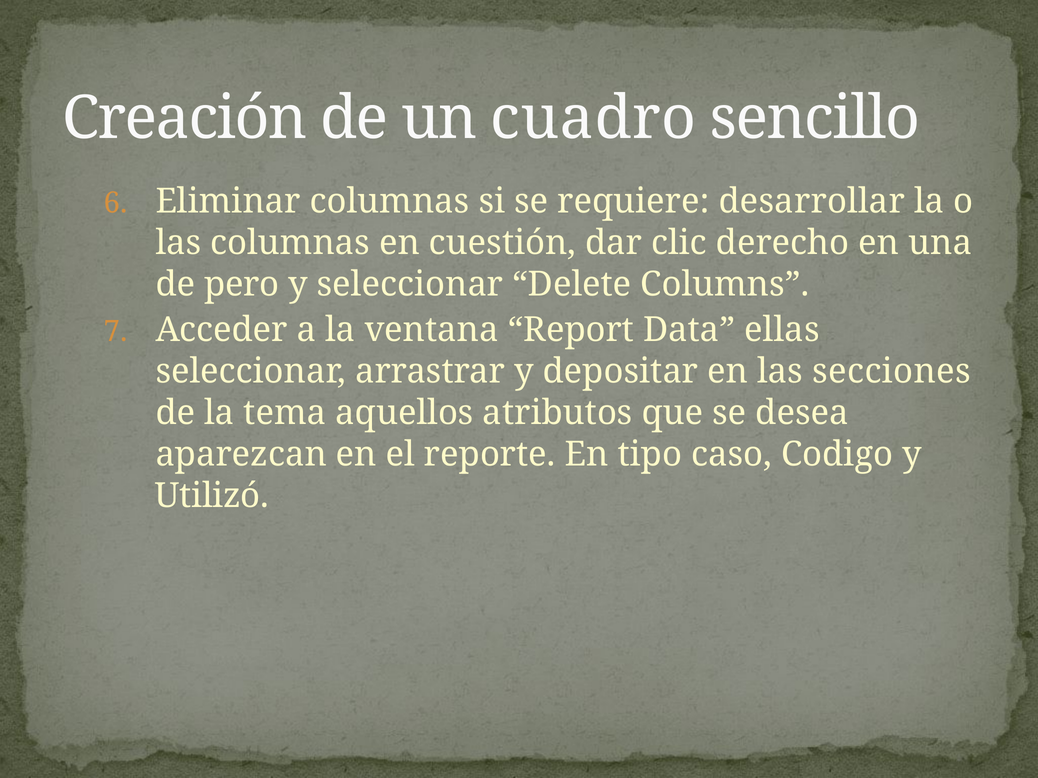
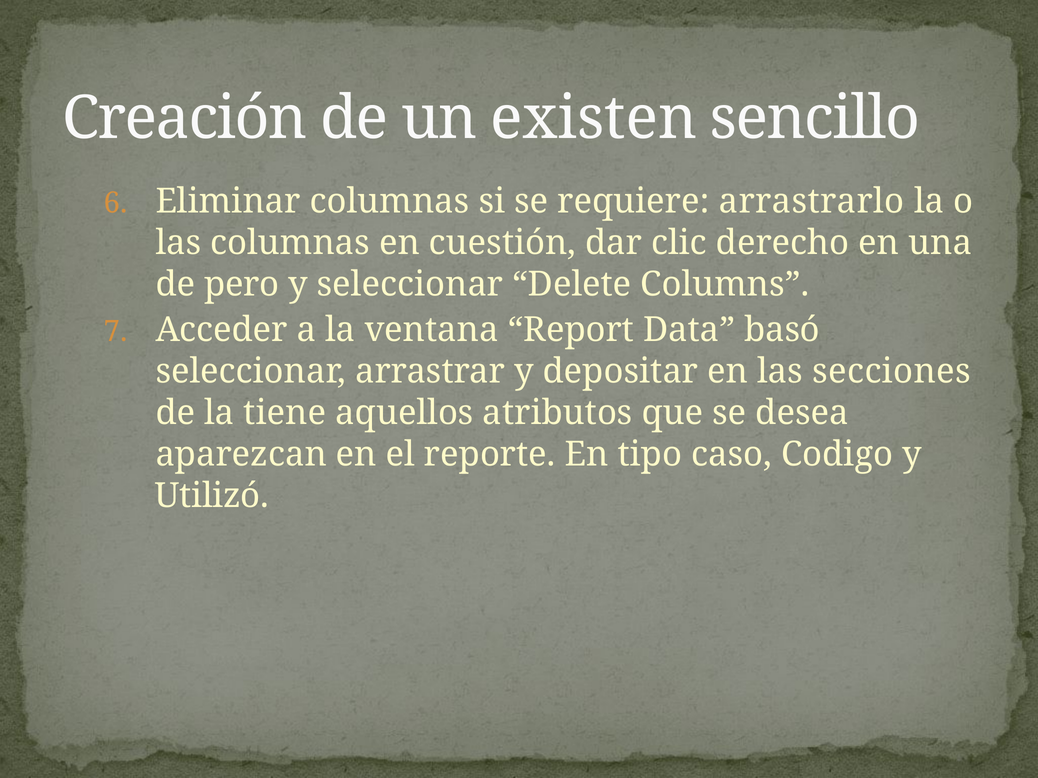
cuadro: cuadro -> existen
desarrollar: desarrollar -> arrastrarlo
ellas: ellas -> basó
tema: tema -> tiene
